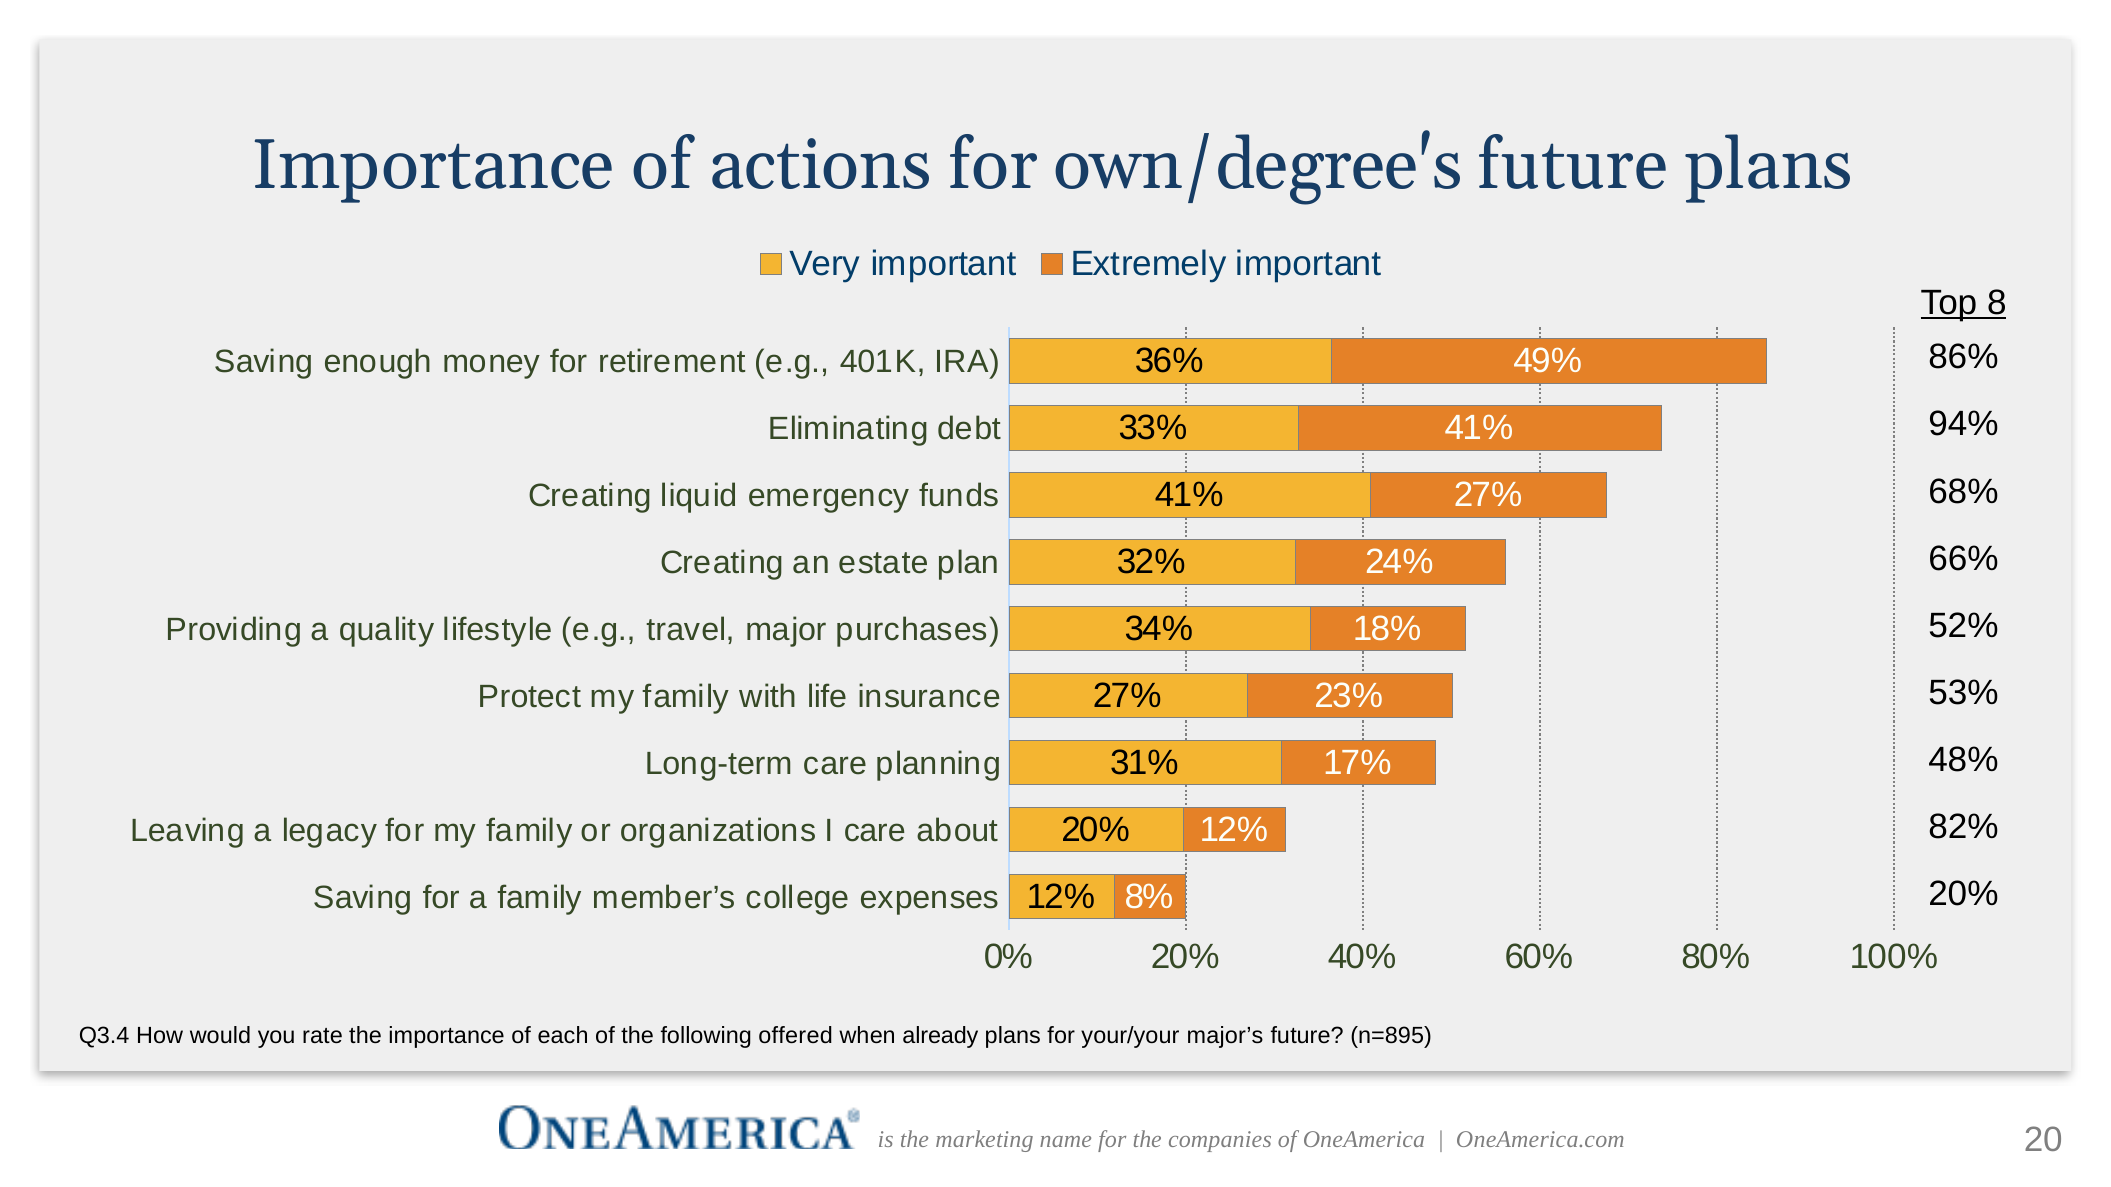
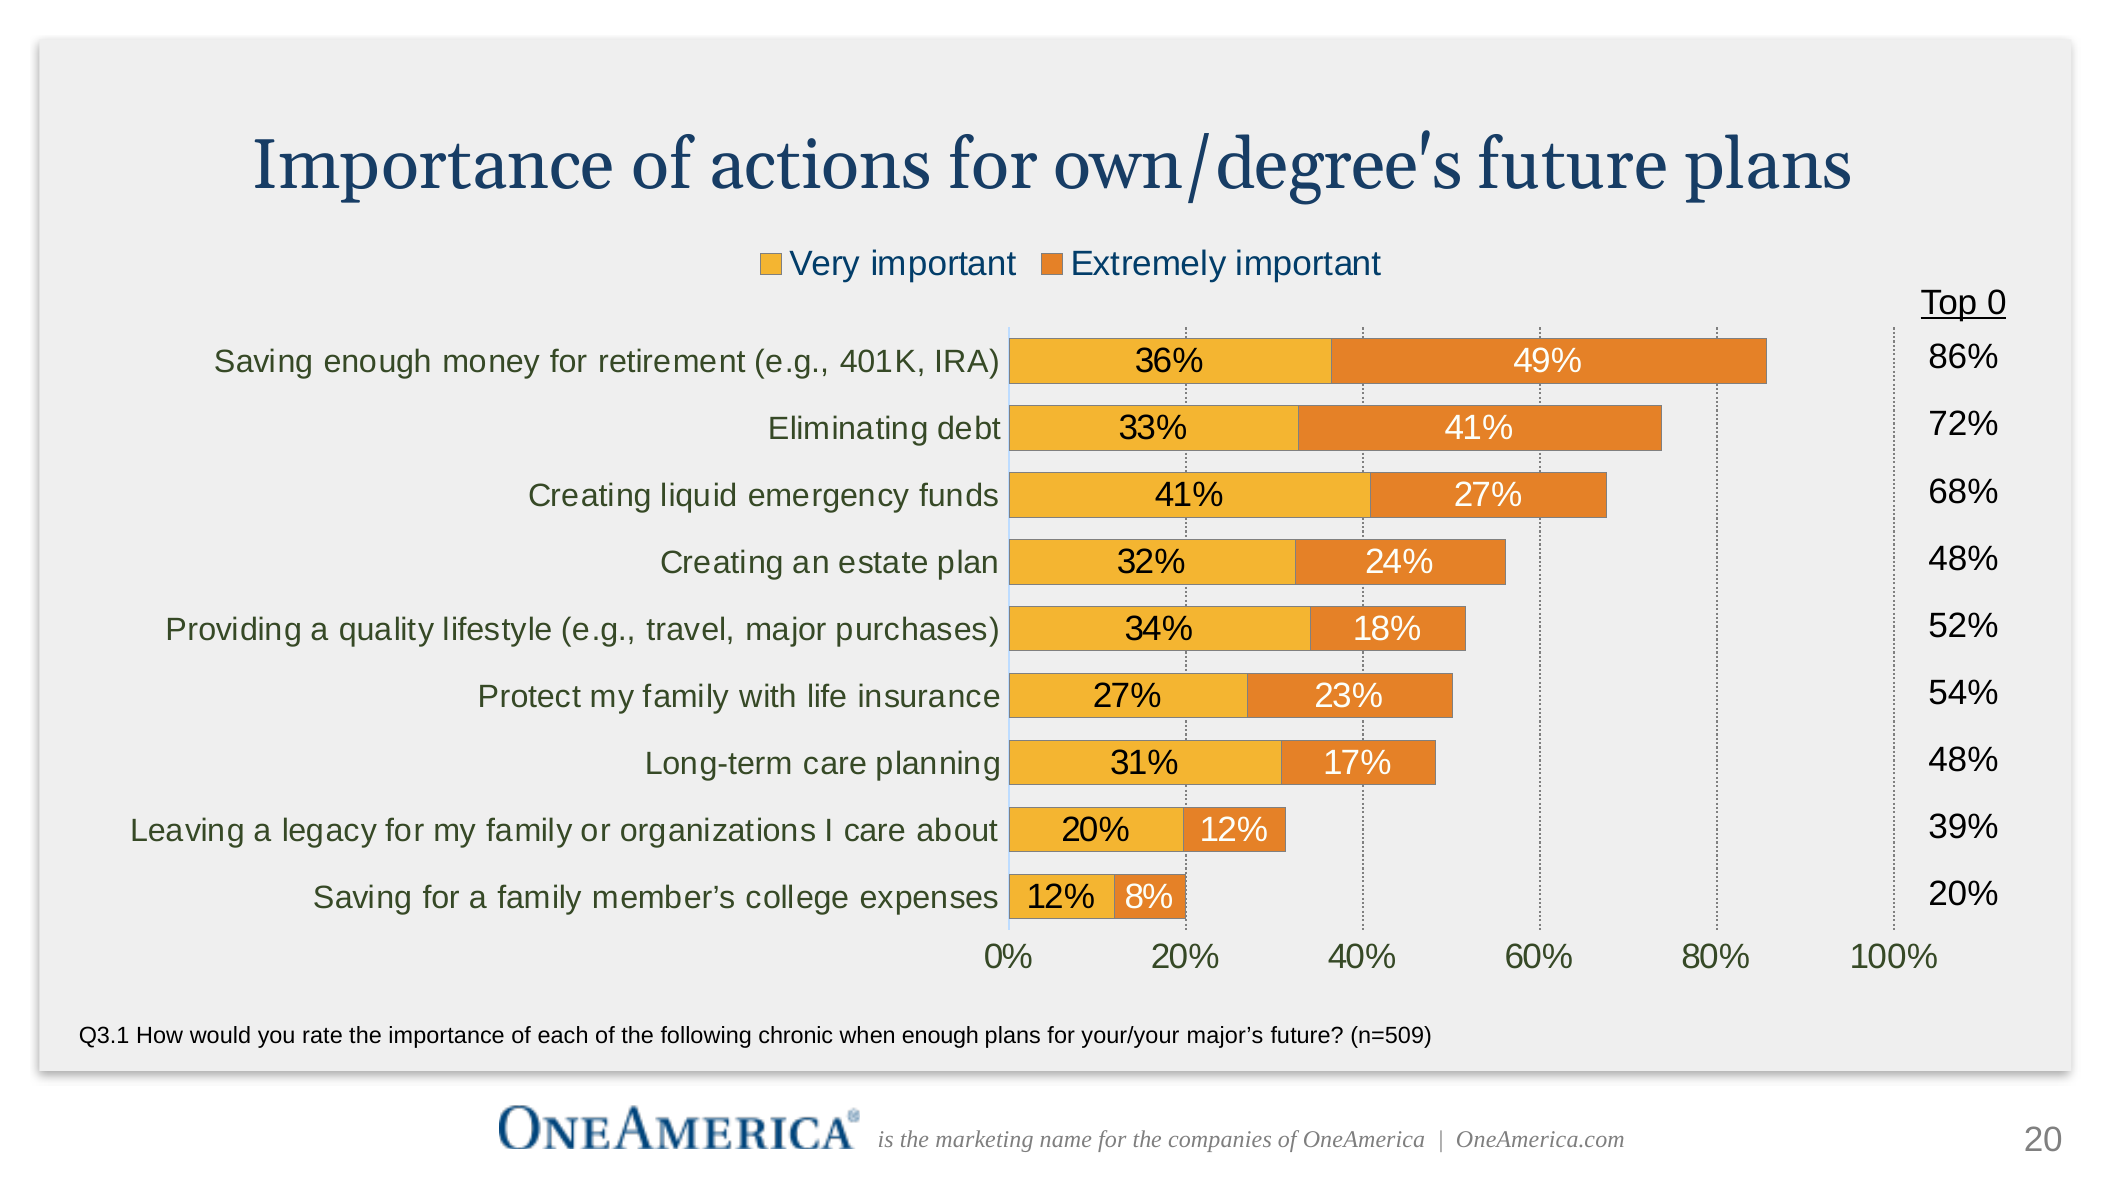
8: 8 -> 0
94%: 94% -> 72%
66% at (1964, 559): 66% -> 48%
53%: 53% -> 54%
82%: 82% -> 39%
Q3.4: Q3.4 -> Q3.1
offered: offered -> chronic
when already: already -> enough
n=895: n=895 -> n=509
